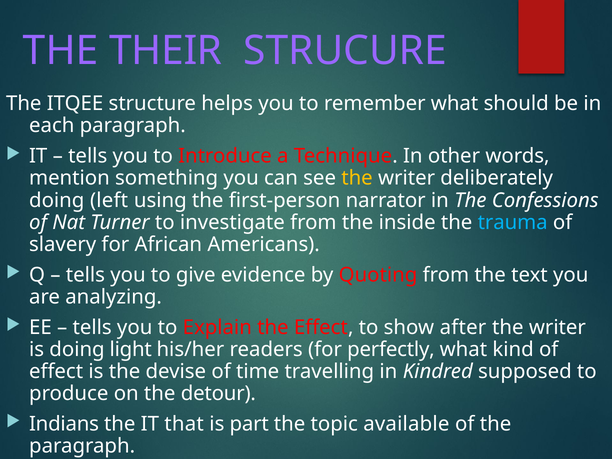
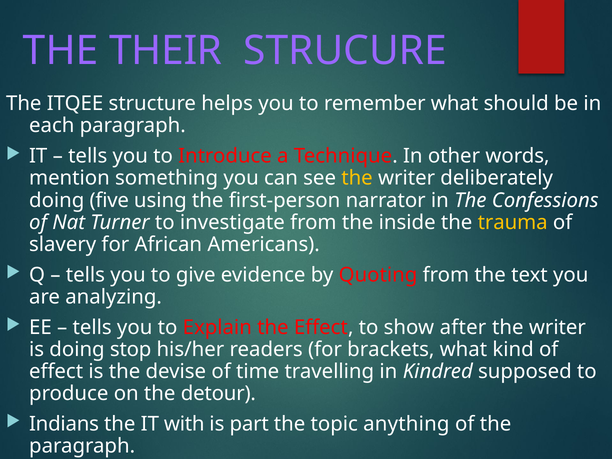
left: left -> five
trauma colour: light blue -> yellow
light: light -> stop
perfectly: perfectly -> brackets
that: that -> with
available: available -> anything
